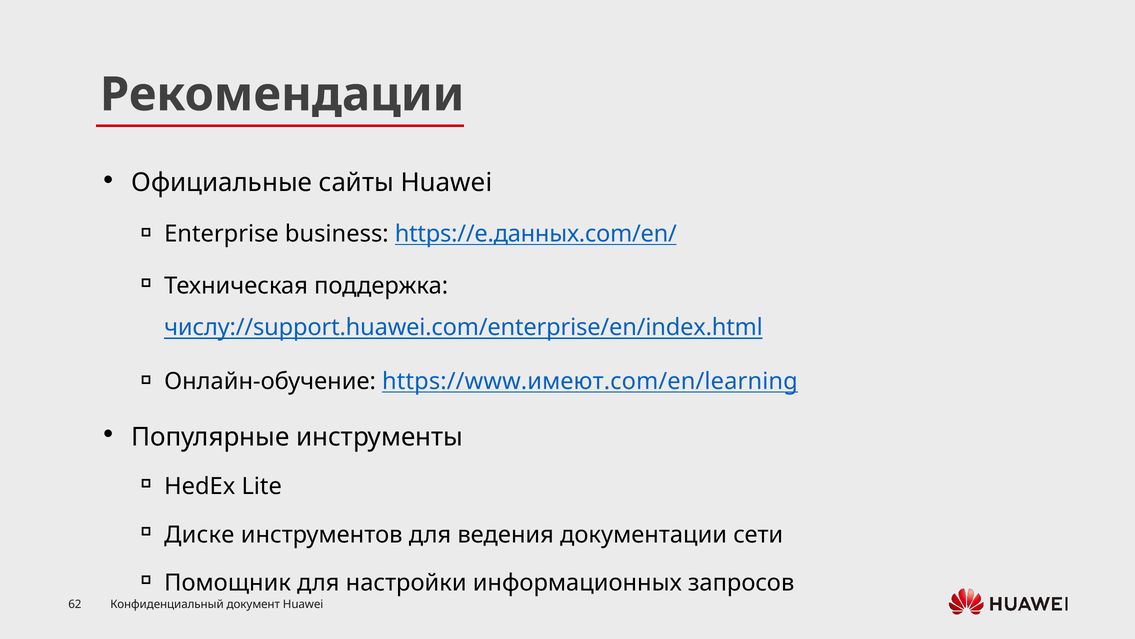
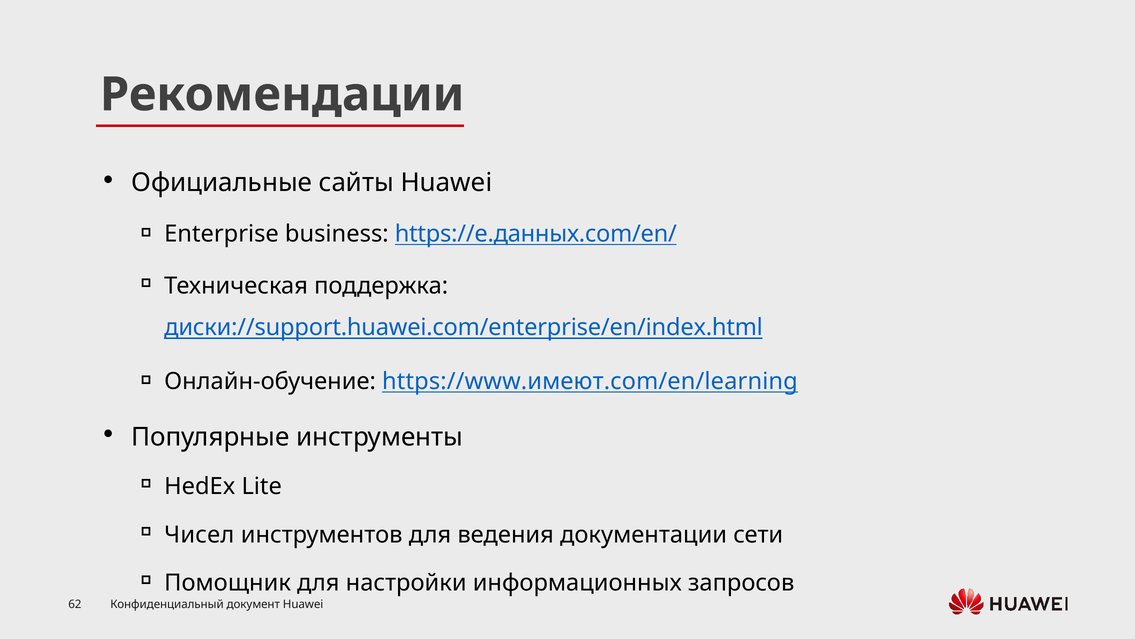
числу://support.huawei.com/enterprise/en/index.html: числу://support.huawei.com/enterprise/en/index.html -> диски://support.huawei.com/enterprise/en/index.html
Диске: Диске -> Чисел
